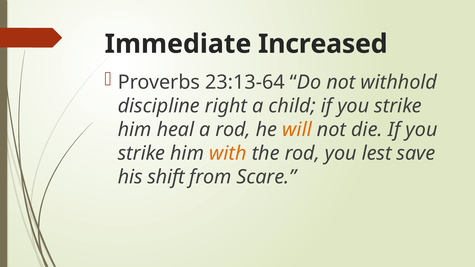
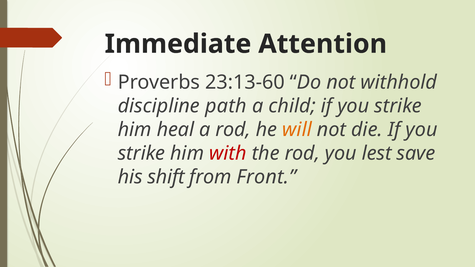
Increased: Increased -> Attention
23:13-64: 23:13-64 -> 23:13-60
right: right -> path
with colour: orange -> red
Scare: Scare -> Front
